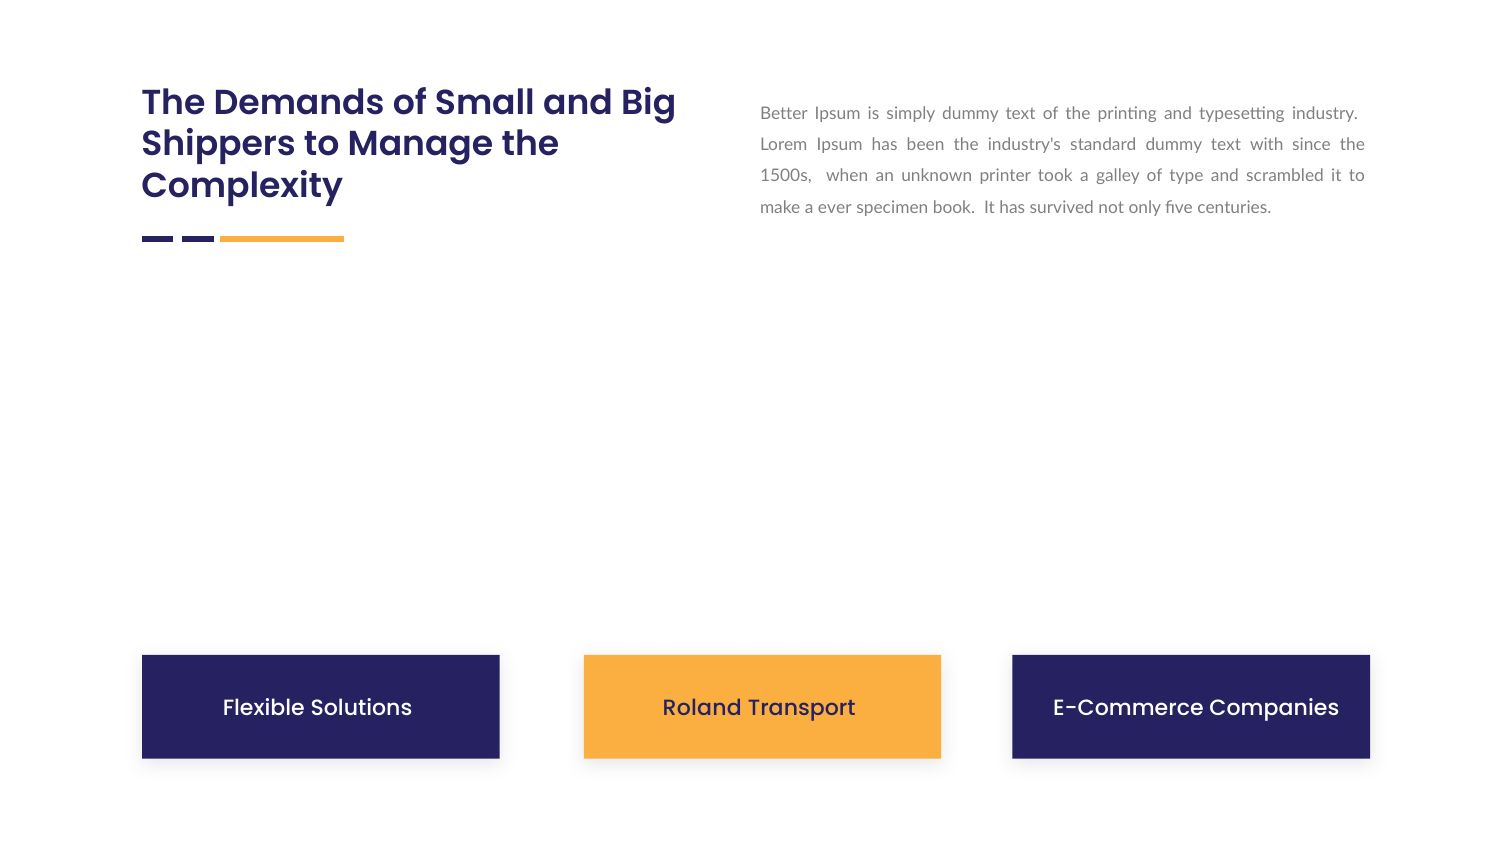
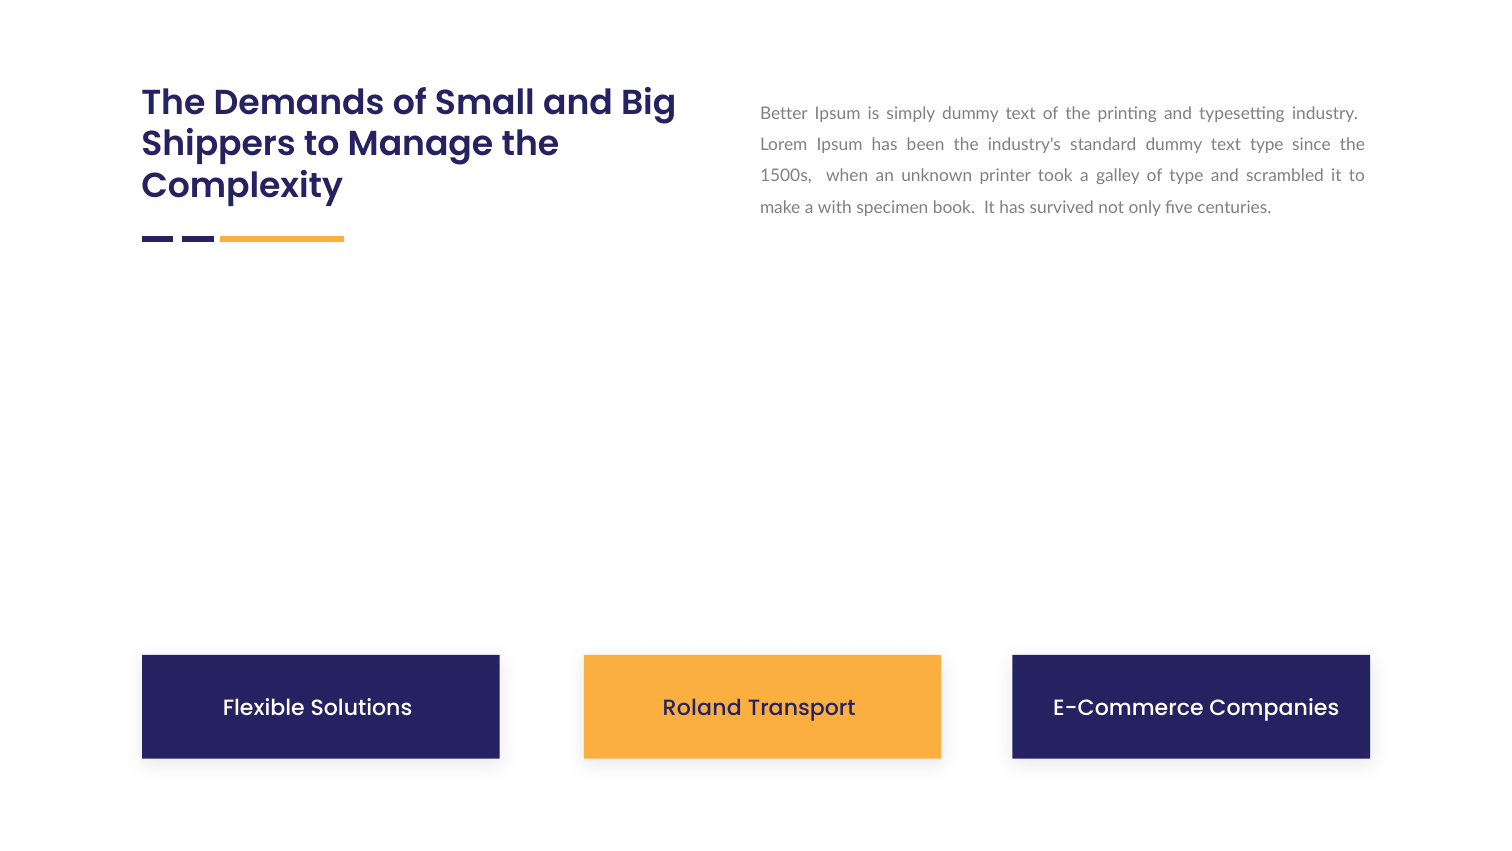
text with: with -> type
ever: ever -> with
